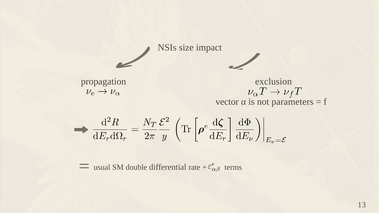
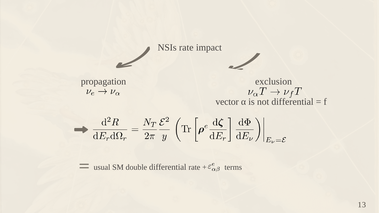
NSIs size: size -> rate
not parameters: parameters -> differential
